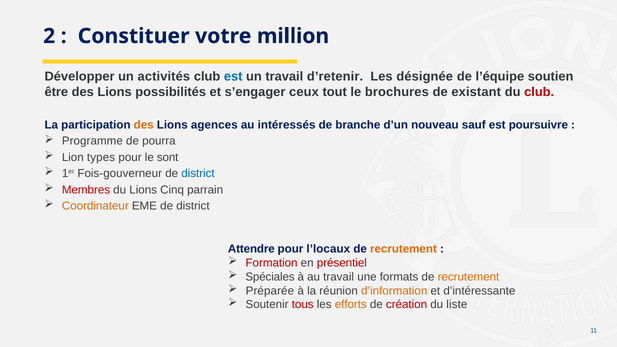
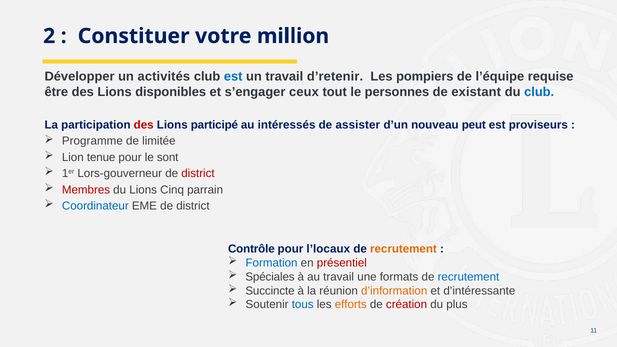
désignée: désignée -> pompiers
soutien: soutien -> requise
possibilités: possibilités -> disponibles
brochures: brochures -> personnes
club at (539, 92) colour: red -> blue
des at (144, 125) colour: orange -> red
agences: agences -> participé
branche: branche -> assister
sauf: sauf -> peut
poursuivre: poursuivre -> proviseurs
pourra: pourra -> limitée
types: types -> tenue
Fois-gouverneur: Fois-gouverneur -> Lors-gouverneur
district at (198, 174) colour: blue -> red
Coordinateur colour: orange -> blue
Attendre: Attendre -> Contrôle
Formation colour: red -> blue
recrutement at (468, 277) colour: orange -> blue
Préparée: Préparée -> Succincte
tous colour: red -> blue
liste: liste -> plus
